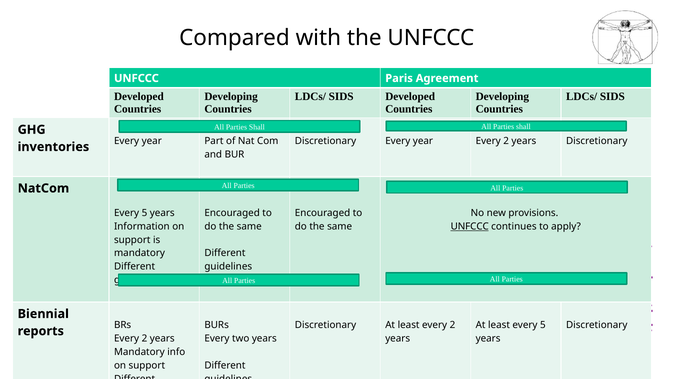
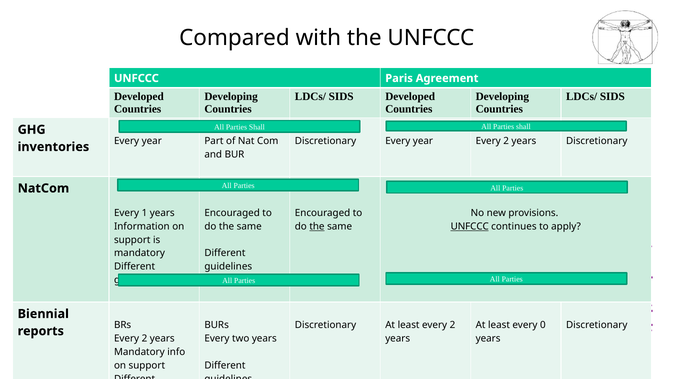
5 at (144, 213): 5 -> 1
the at (317, 227) underline: none -> present
least every 5: 5 -> 0
